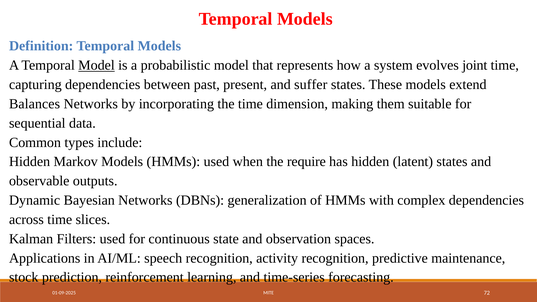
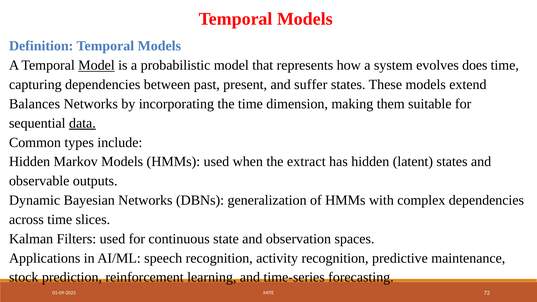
joint: joint -> does
data underline: none -> present
require: require -> extract
